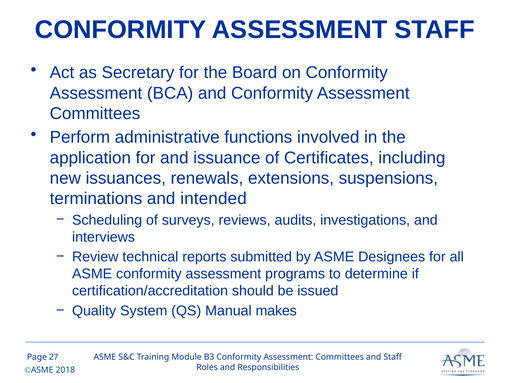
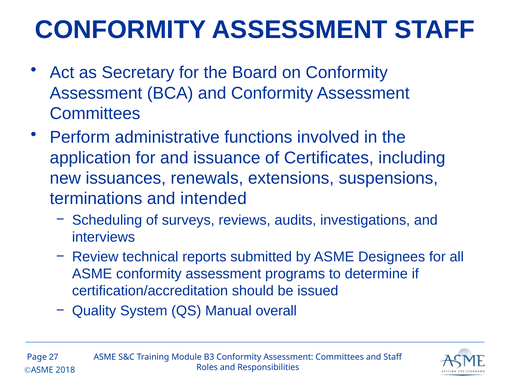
makes: makes -> overall
